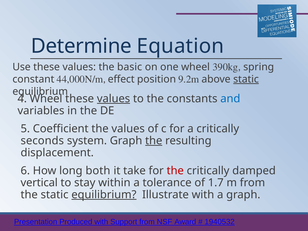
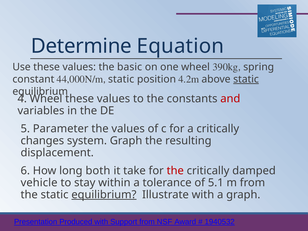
44,000N/m effect: effect -> static
9.2m: 9.2m -> 4.2m
values at (113, 99) underline: present -> none
and colour: blue -> red
Coefficient: Coefficient -> Parameter
seconds: seconds -> changes
the at (154, 141) underline: present -> none
vertical: vertical -> vehicle
1.7: 1.7 -> 5.1
